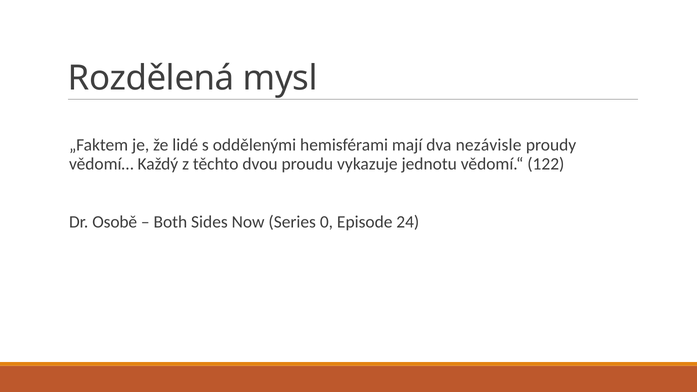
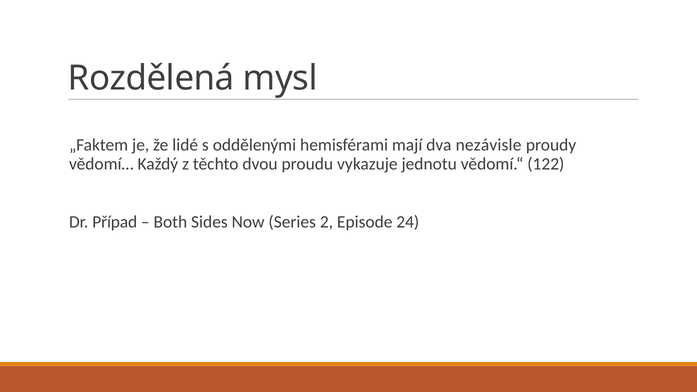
Osobě: Osobě -> Případ
0: 0 -> 2
